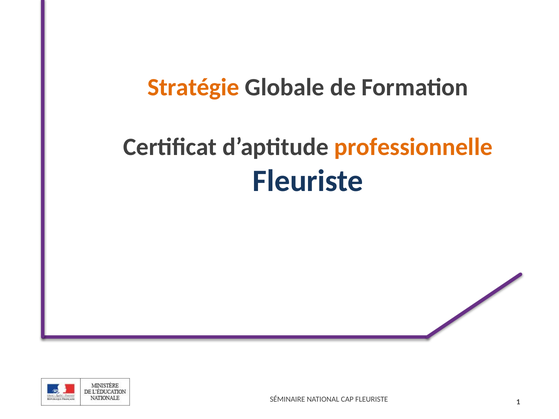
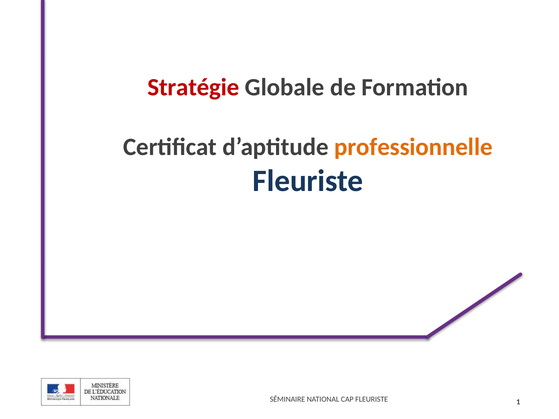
Stratégie colour: orange -> red
